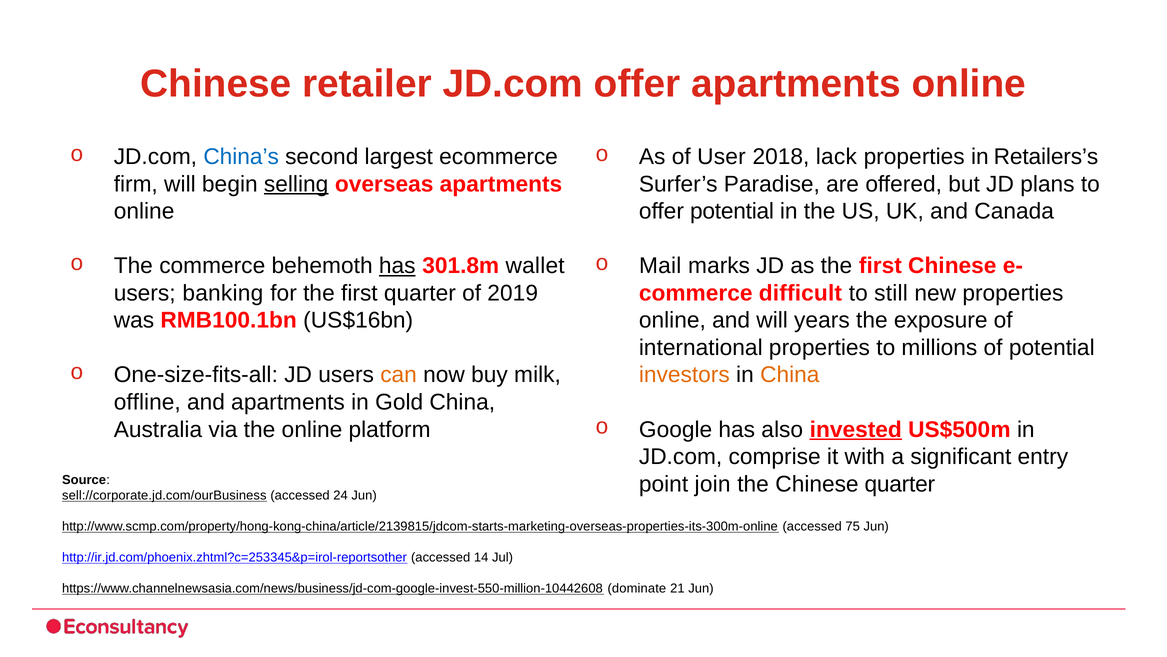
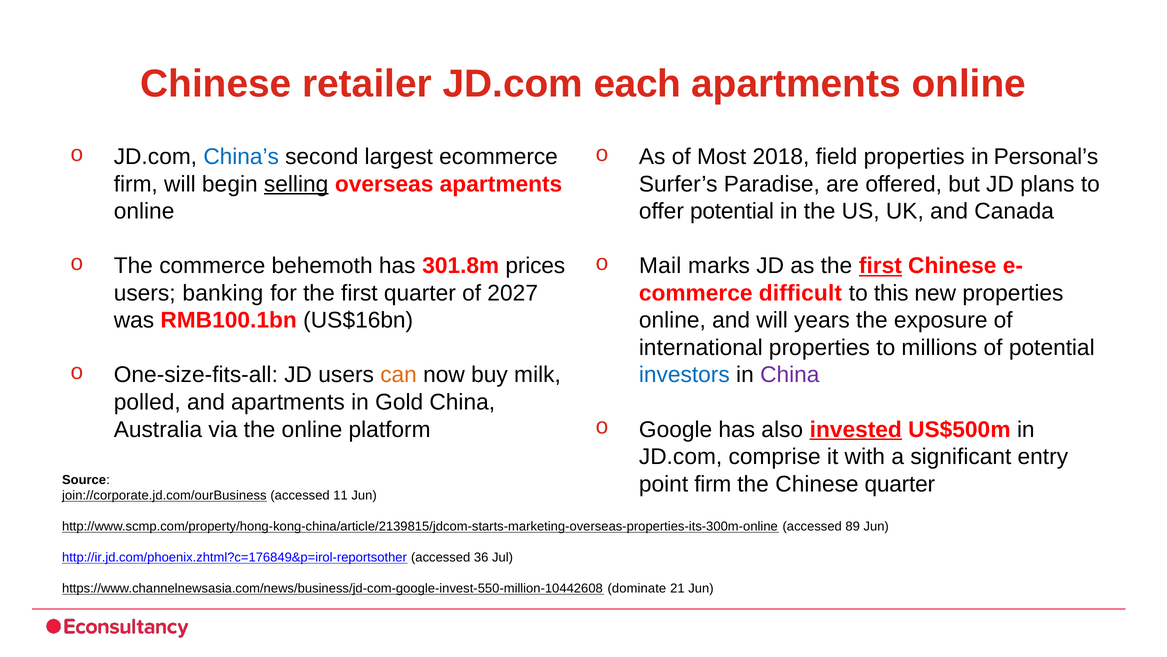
JD.com offer: offer -> each
User: User -> Most
lack: lack -> field
Retailers’s: Retailers’s -> Personal’s
has at (397, 266) underline: present -> none
wallet: wallet -> prices
first at (880, 266) underline: none -> present
2019: 2019 -> 2027
still: still -> this
investors colour: orange -> blue
China at (790, 375) colour: orange -> purple
offline: offline -> polled
point join: join -> firm
sell://corporate.jd.com/ourBusiness: sell://corporate.jd.com/ourBusiness -> join://corporate.jd.com/ourBusiness
24: 24 -> 11
75: 75 -> 89
http://ir.jd.com/phoenix.zhtml?c=253345&p=irol-reportsother: http://ir.jd.com/phoenix.zhtml?c=253345&p=irol-reportsother -> http://ir.jd.com/phoenix.zhtml?c=176849&p=irol-reportsother
14: 14 -> 36
